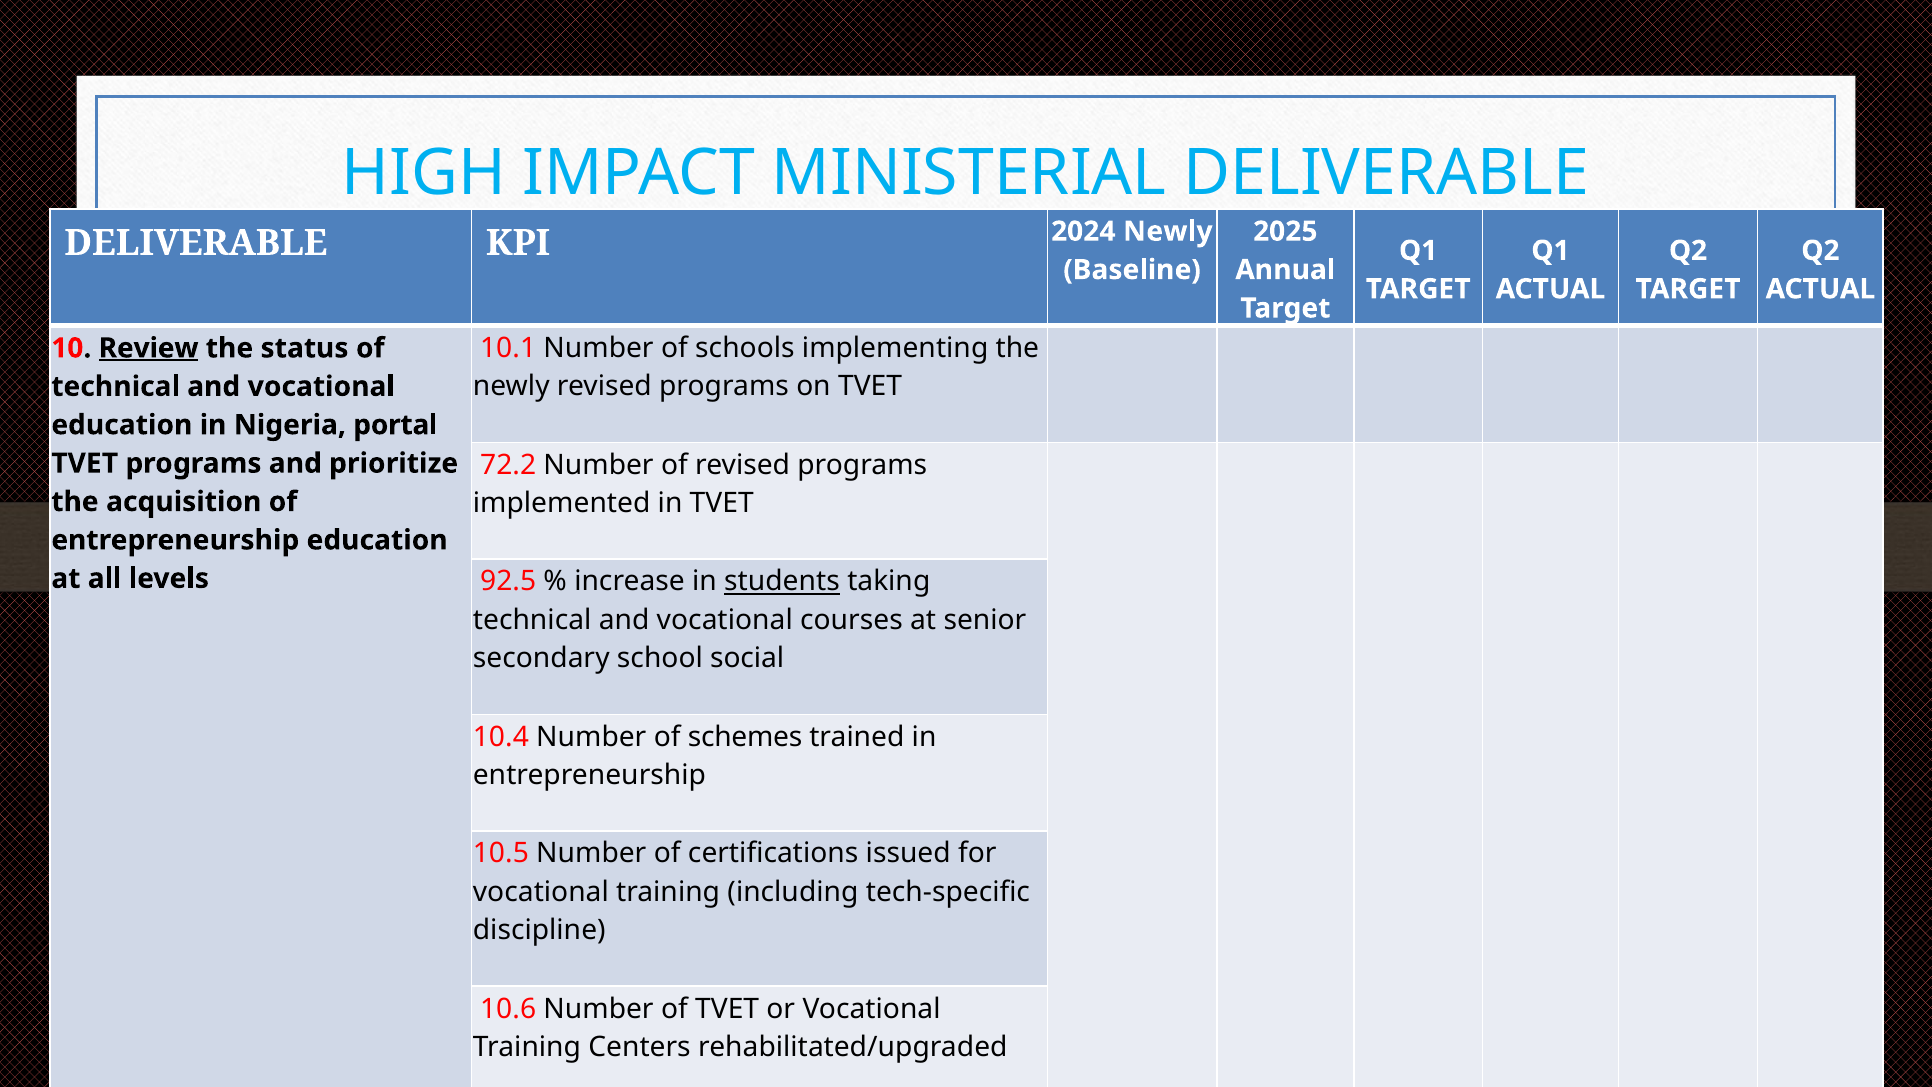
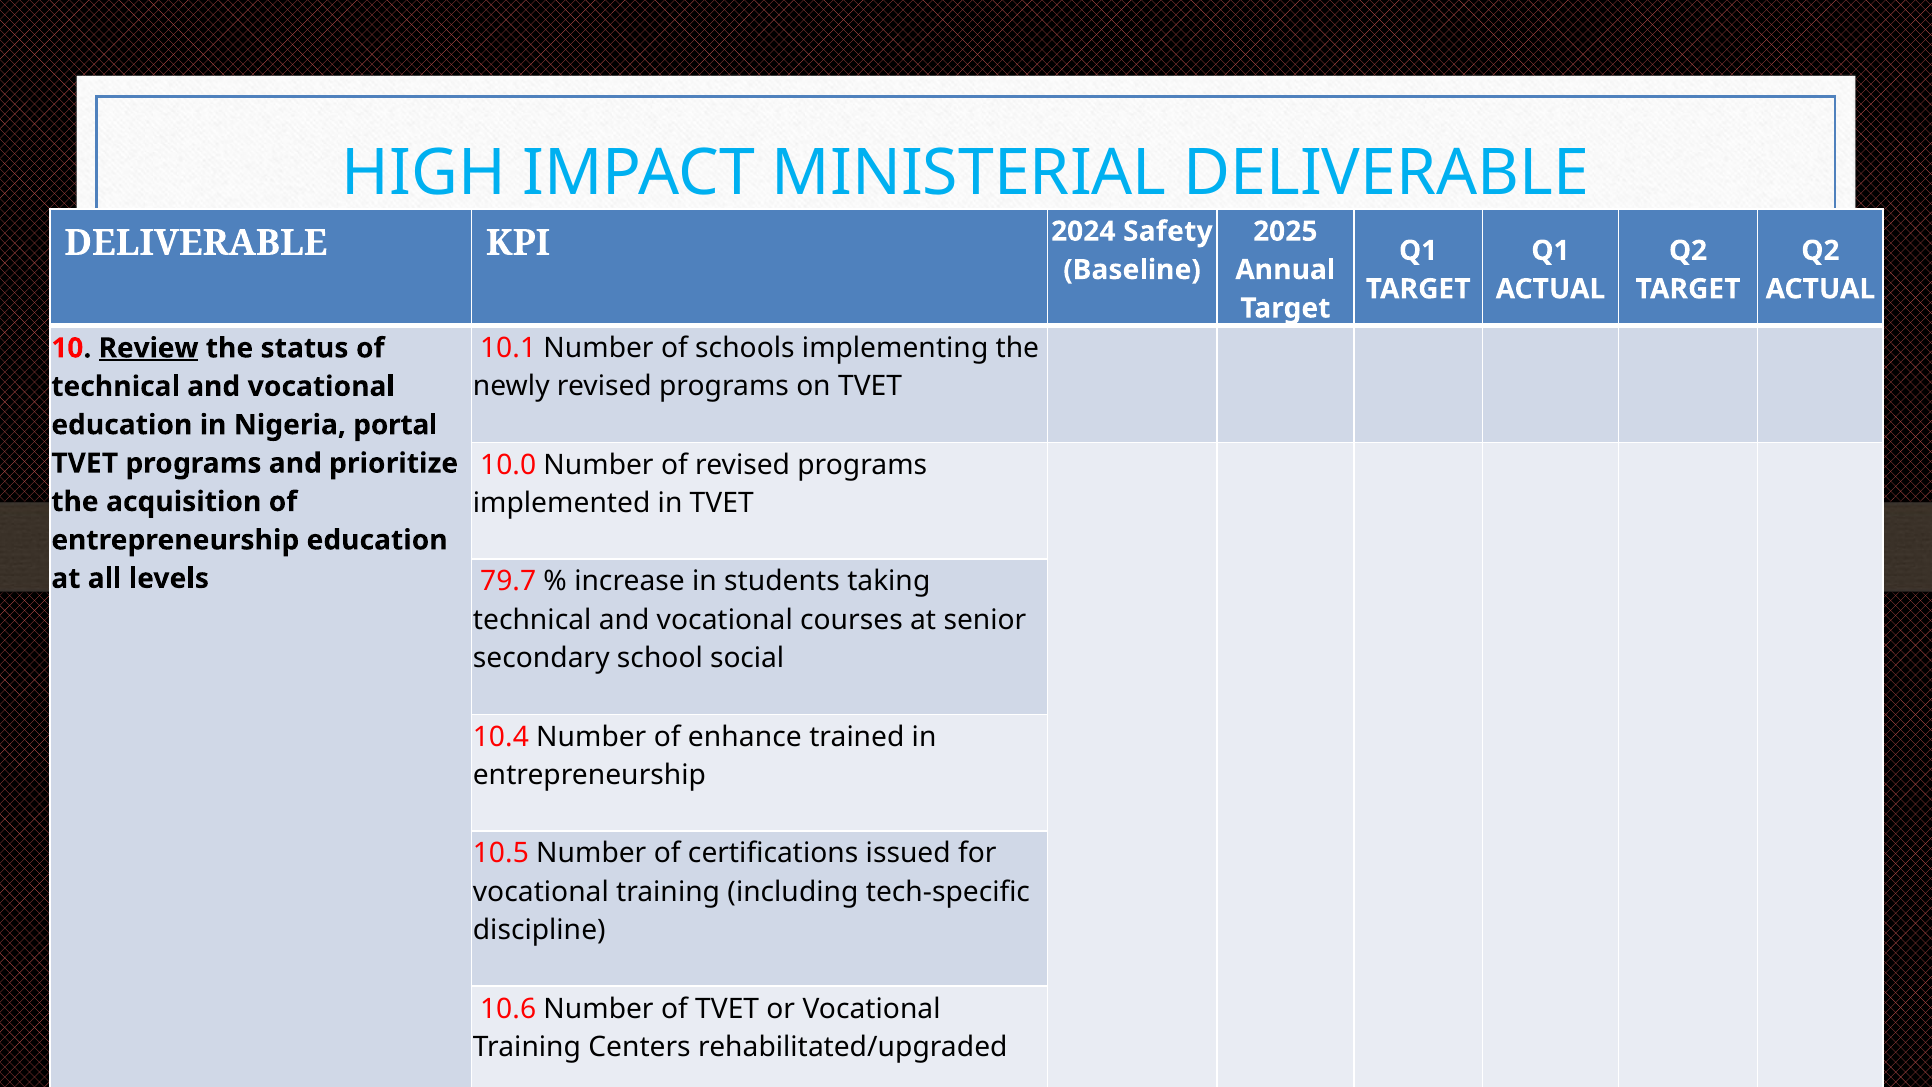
2024 Newly: Newly -> Safety
72.2: 72.2 -> 10.0
92.5: 92.5 -> 79.7
students at (782, 582) underline: present -> none
schemes: schemes -> enhance
